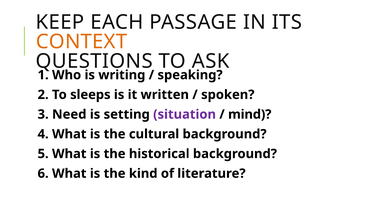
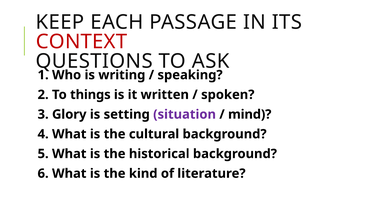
CONTEXT colour: orange -> red
sleeps: sleeps -> things
Need: Need -> Glory
